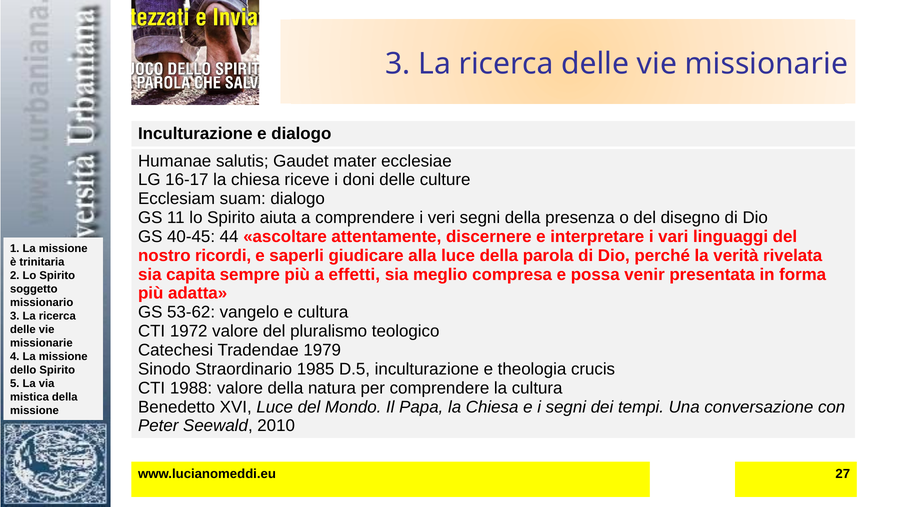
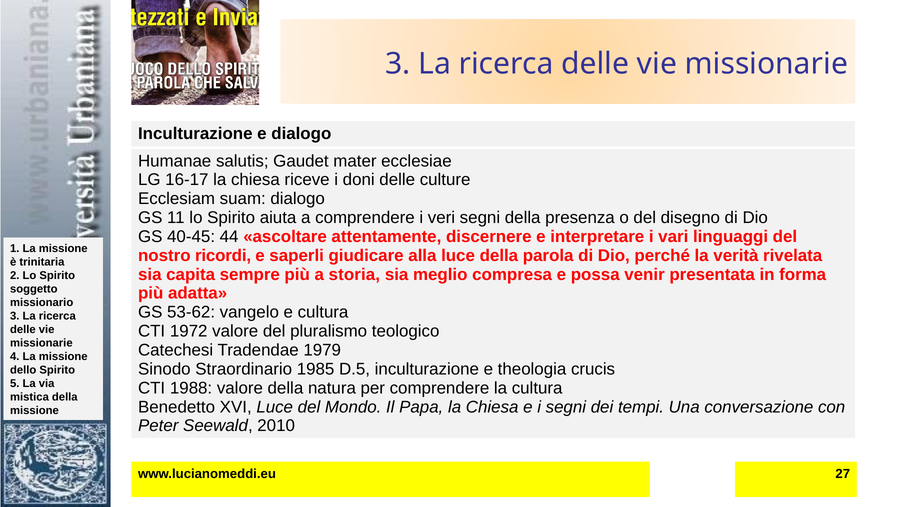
effetti: effetti -> storia
